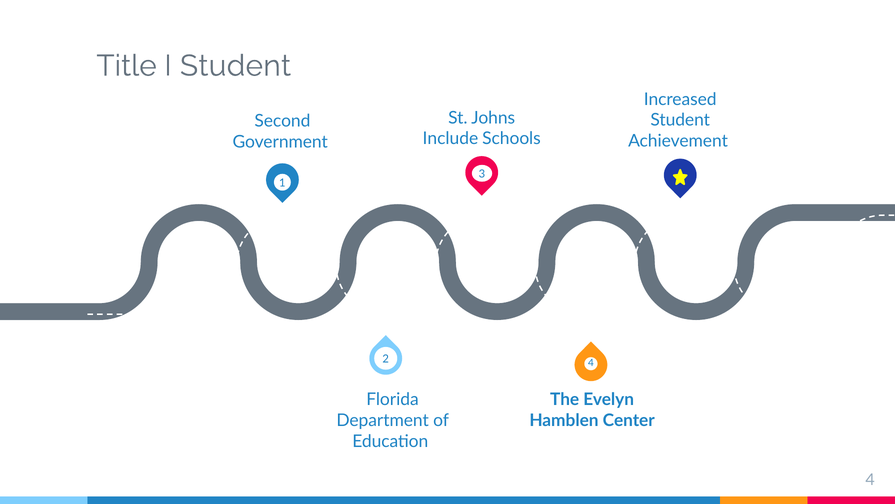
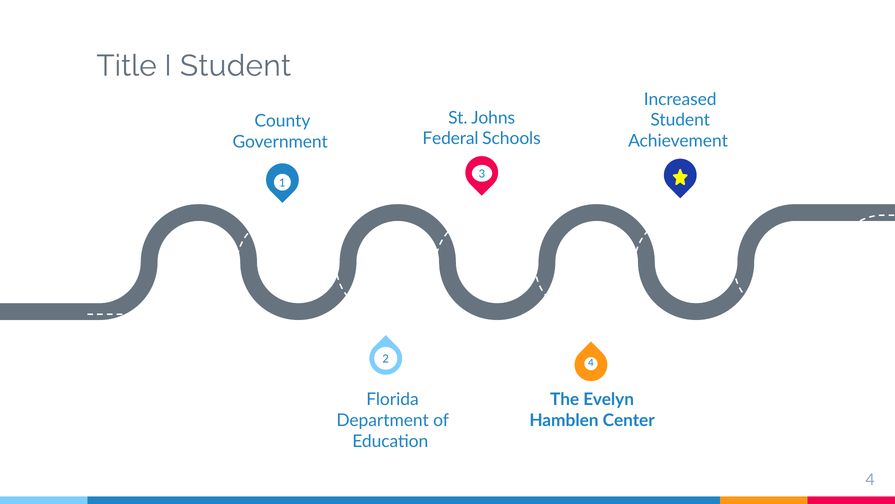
Second: Second -> County
Include: Include -> Federal
